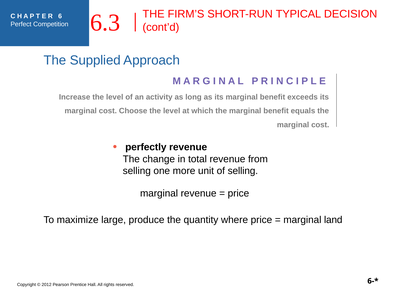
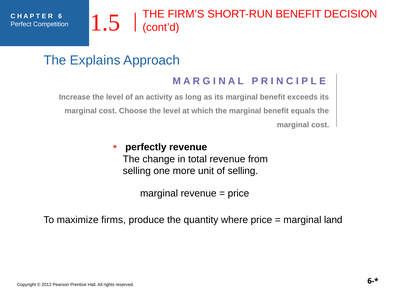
SHORT-RUN TYPICAL: TYPICAL -> BENEFIT
6.3: 6.3 -> 1.5
Supplied: Supplied -> Explains
large: large -> firms
